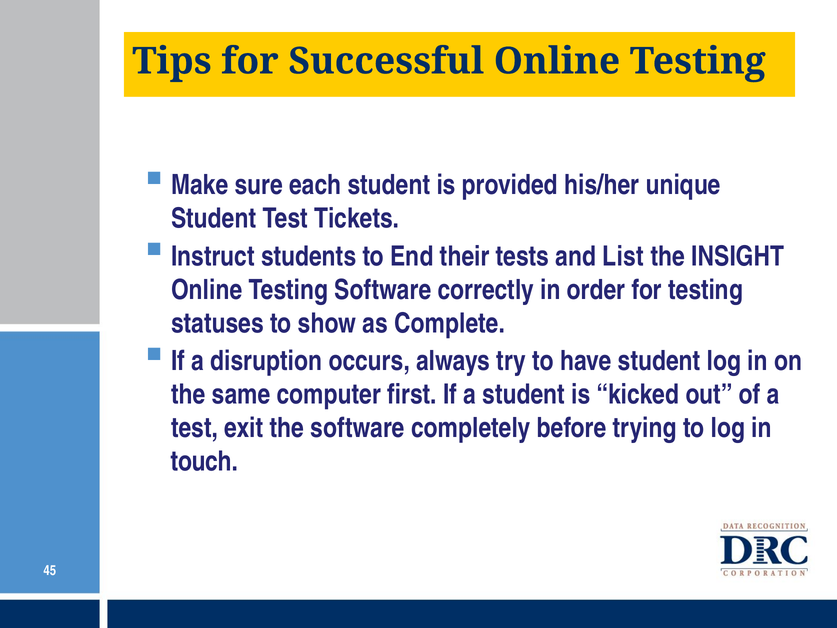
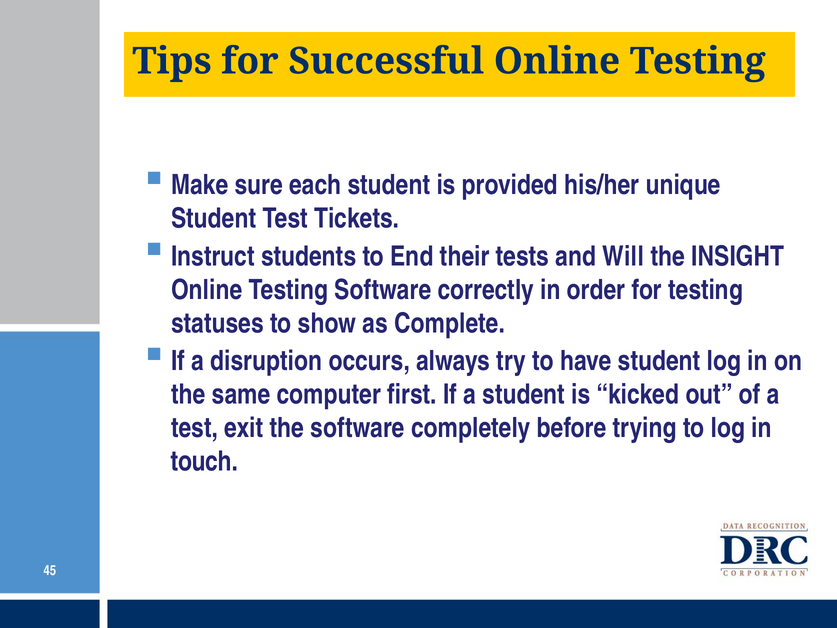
List: List -> Will
